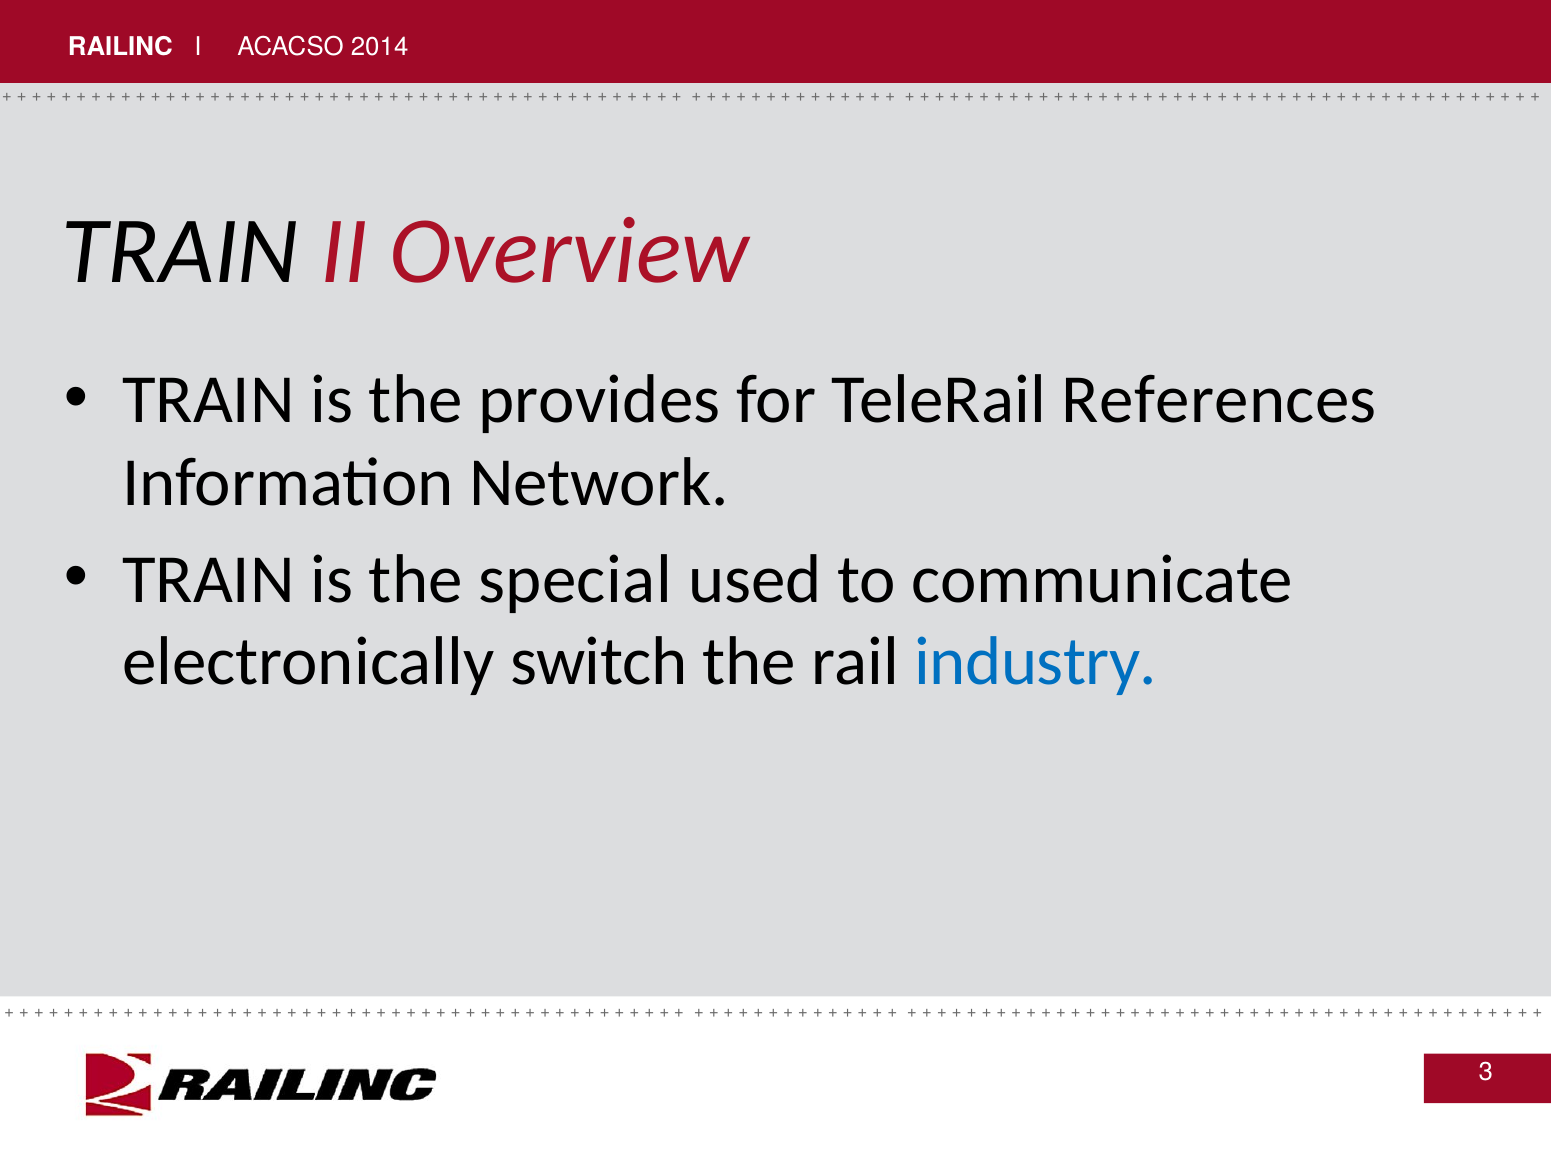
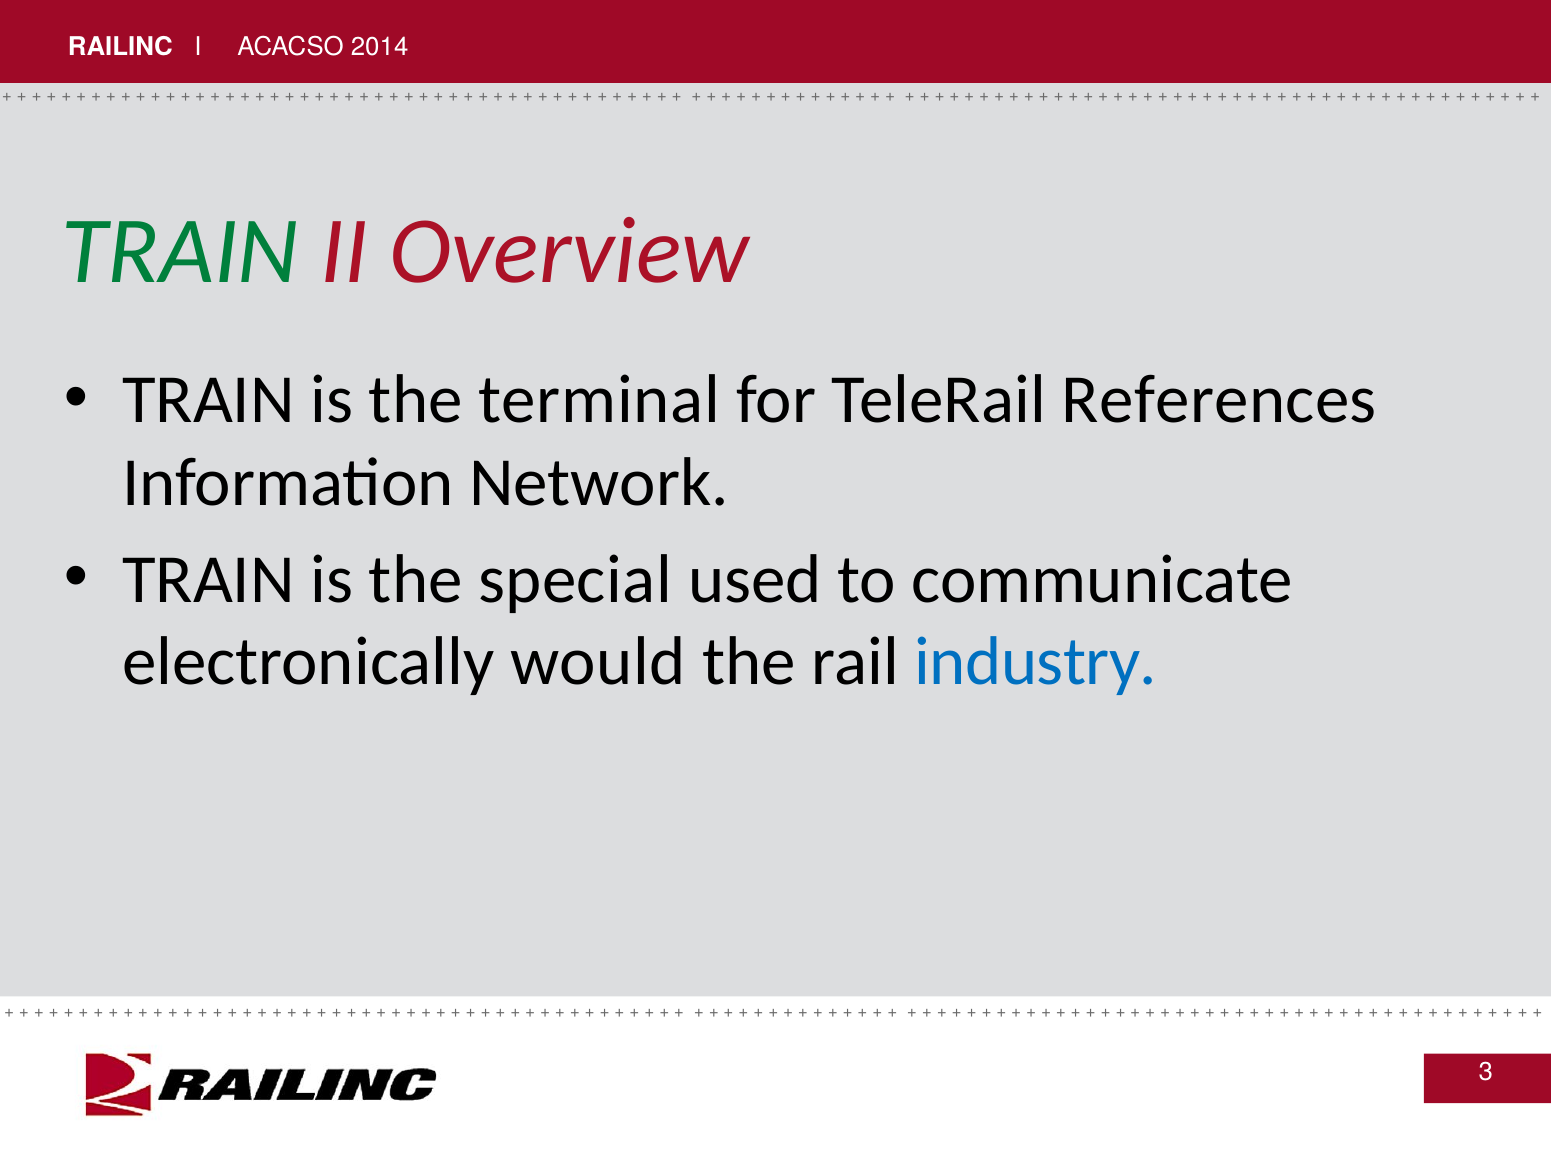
TRAIN at (180, 251) colour: black -> green
provides: provides -> terminal
switch: switch -> would
